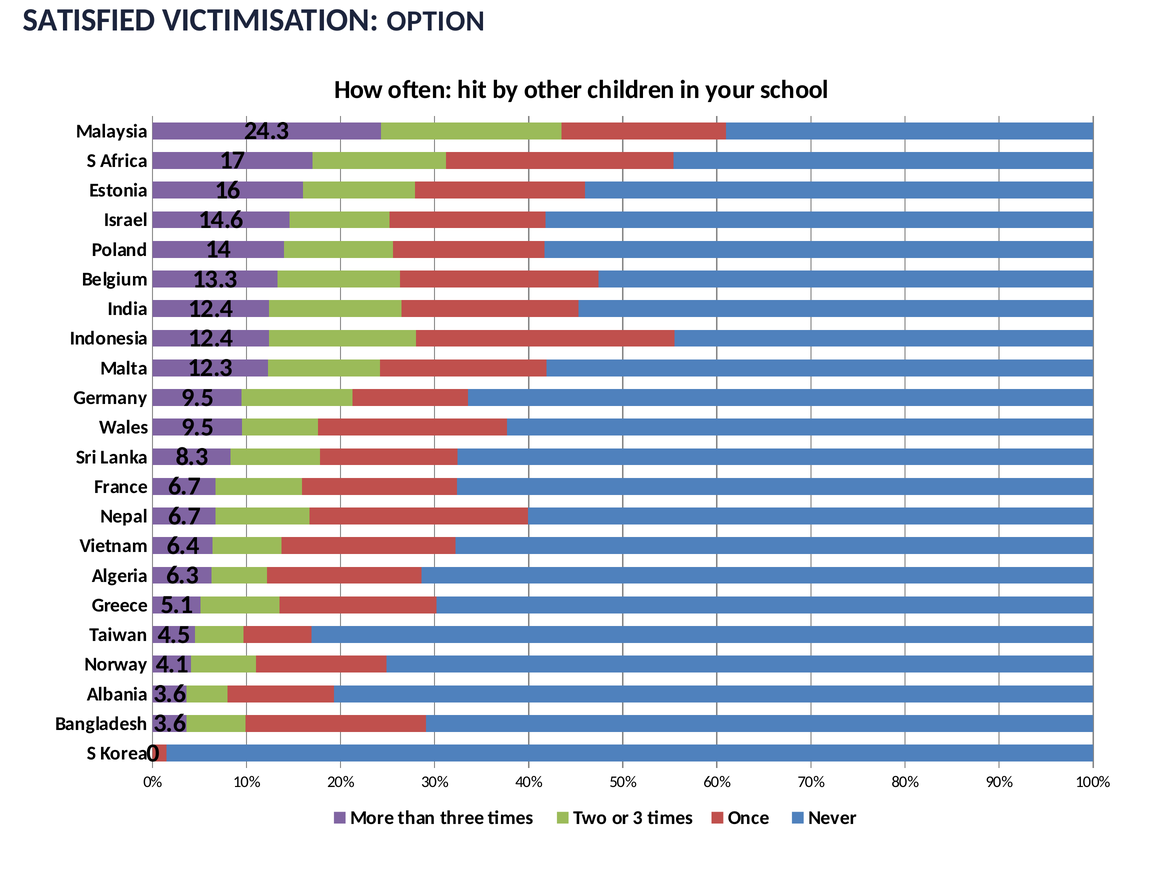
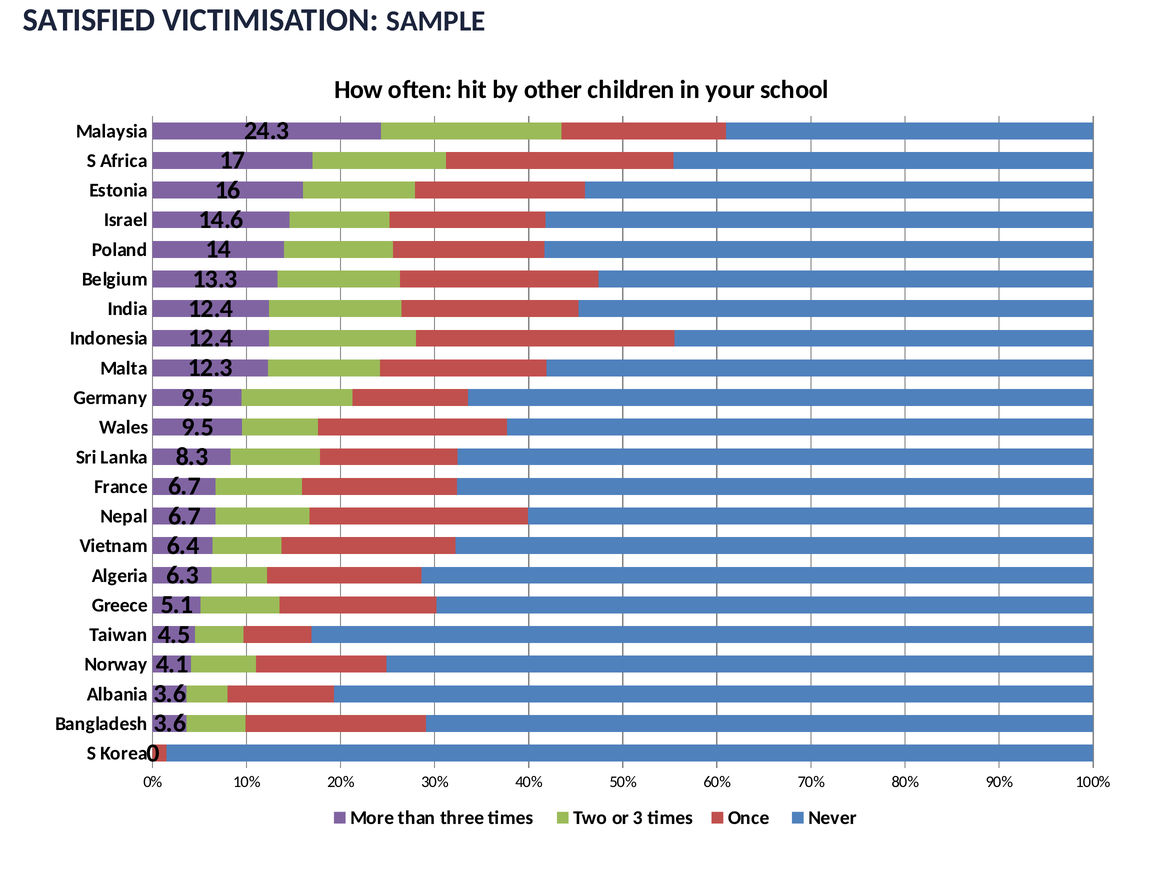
OPTION: OPTION -> SAMPLE
